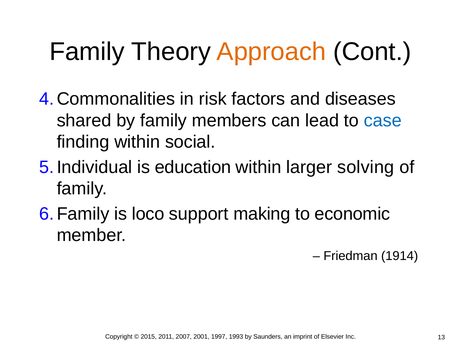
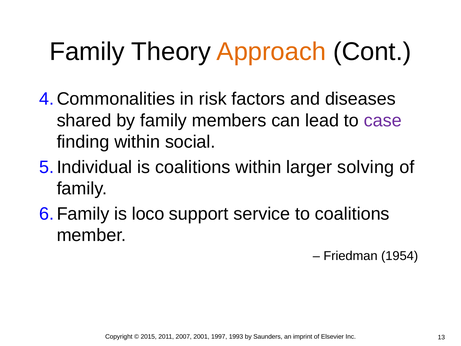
case colour: blue -> purple
is education: education -> coalitions
making: making -> service
to economic: economic -> coalitions
1914: 1914 -> 1954
